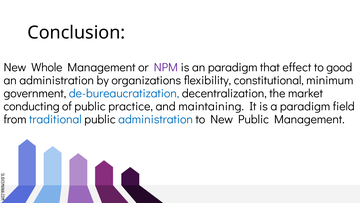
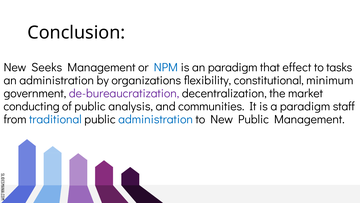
Whole: Whole -> Seeks
NPM colour: purple -> blue
good: good -> tasks
de-bureaucratization colour: blue -> purple
practice: practice -> analysis
maintaining: maintaining -> communities
field: field -> staff
